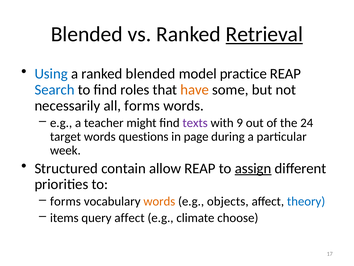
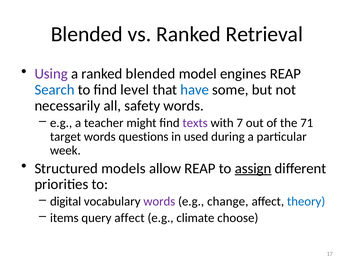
Retrieval underline: present -> none
Using colour: blue -> purple
practice: practice -> engines
roles: roles -> level
have colour: orange -> blue
all forms: forms -> safety
9: 9 -> 7
24: 24 -> 71
page: page -> used
contain: contain -> models
forms at (65, 201): forms -> digital
words at (159, 201) colour: orange -> purple
objects: objects -> change
